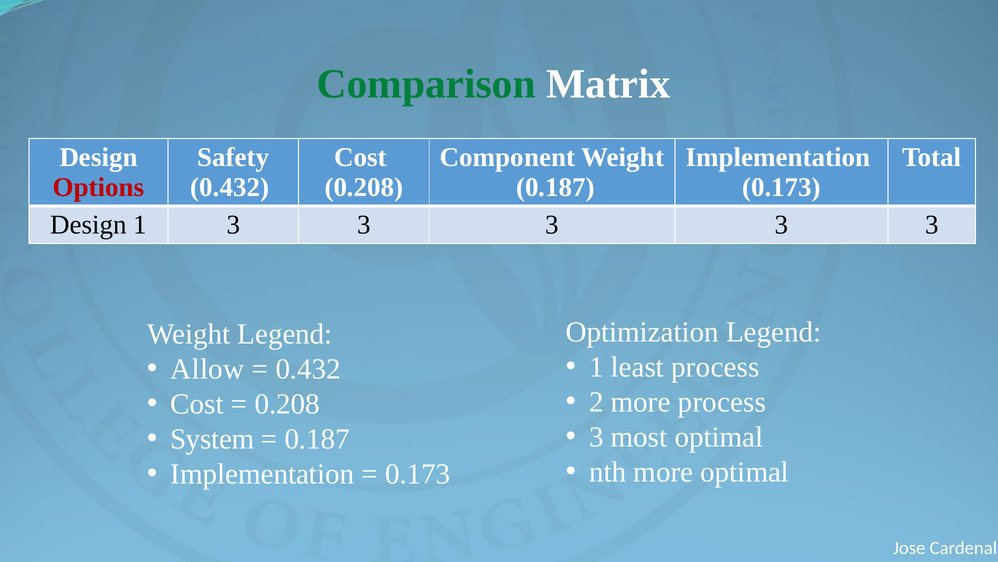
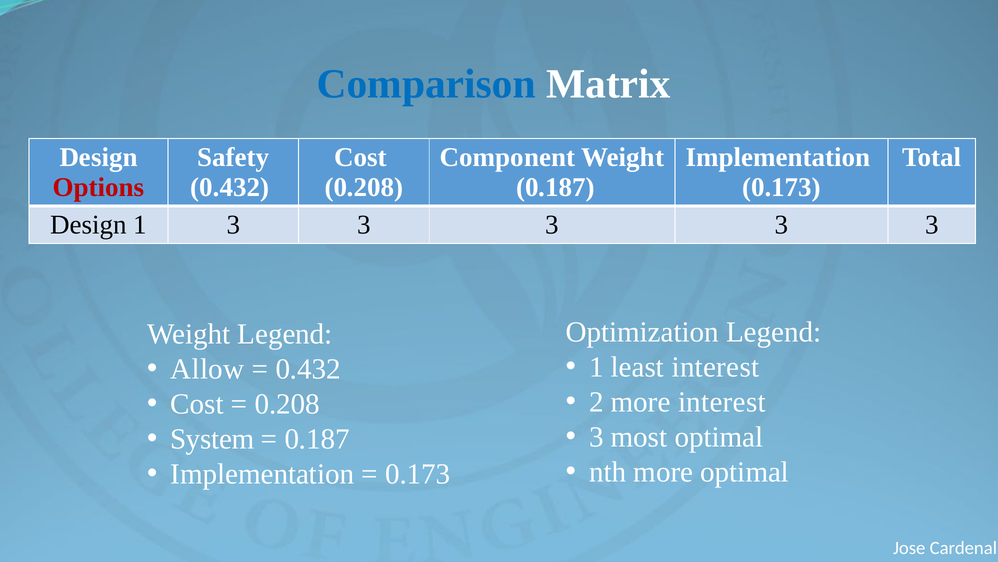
Comparison colour: green -> blue
least process: process -> interest
more process: process -> interest
